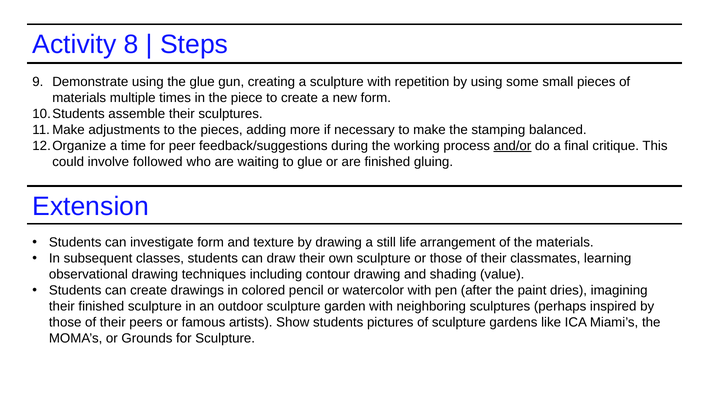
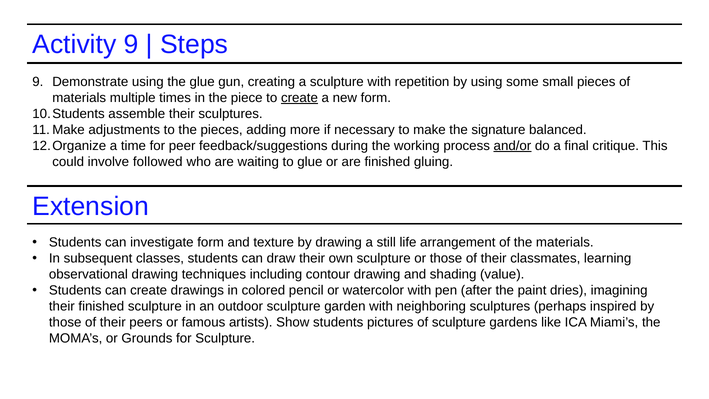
Activity 8: 8 -> 9
create at (299, 98) underline: none -> present
stamping: stamping -> signature
